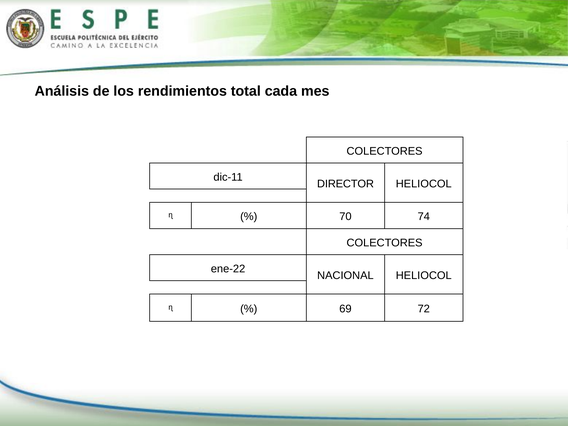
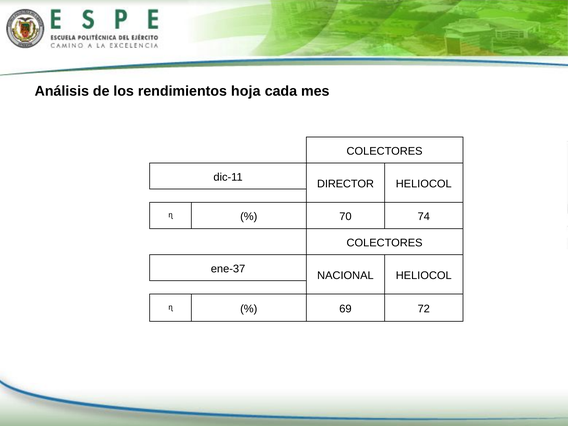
total: total -> hoja
ene-22: ene-22 -> ene-37
